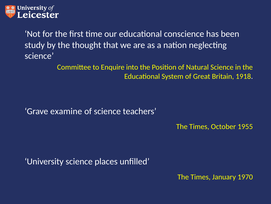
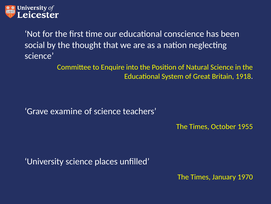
study: study -> social
